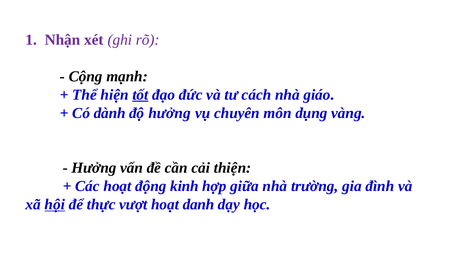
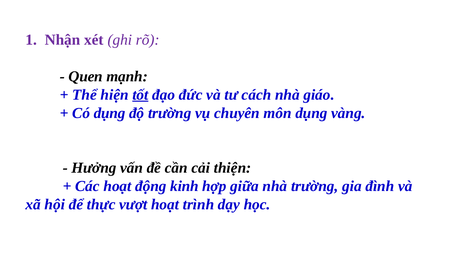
Cộng: Cộng -> Quen
Có dành: dành -> dụng
độ hưởng: hưởng -> trường
hội underline: present -> none
danh: danh -> trình
